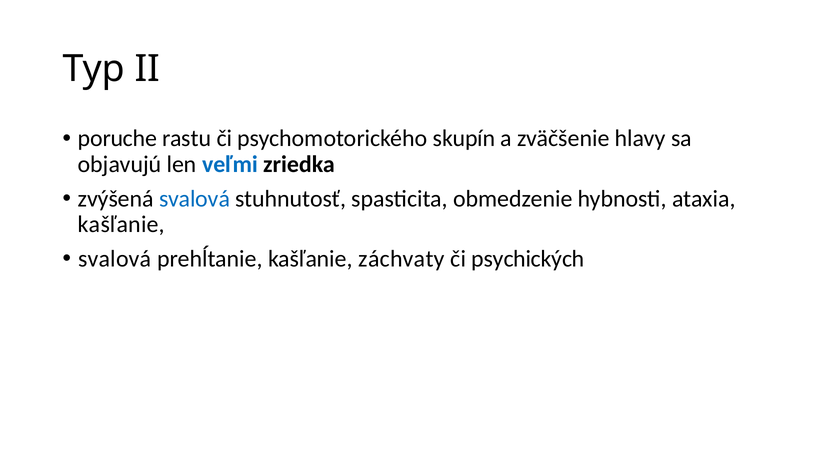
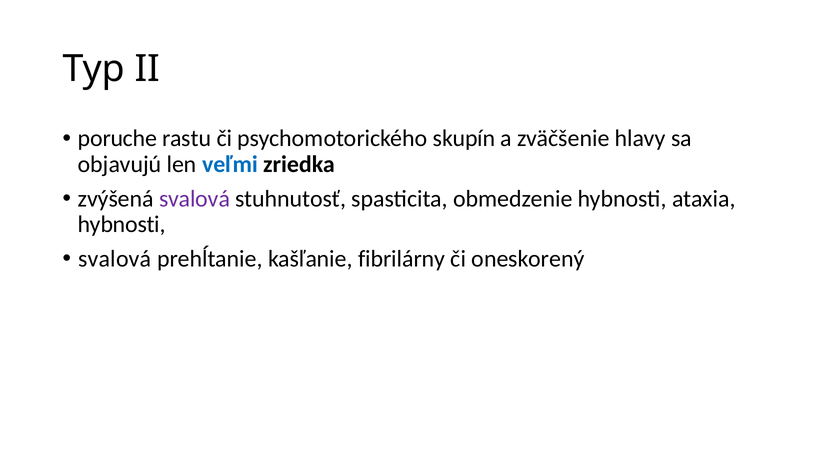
svalová at (195, 199) colour: blue -> purple
kašľanie at (121, 225): kašľanie -> hybnosti
záchvaty: záchvaty -> fibrilárny
psychických: psychických -> oneskorený
